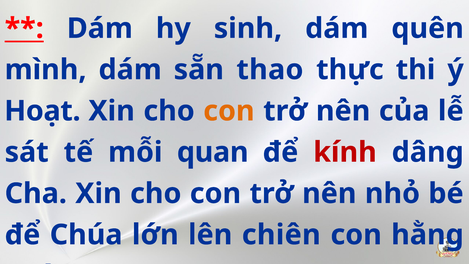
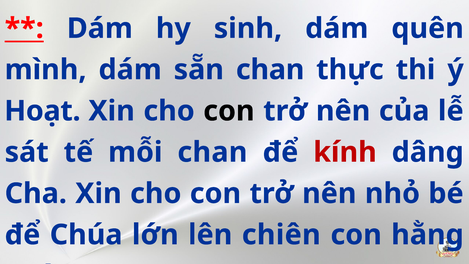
sẵn thao: thao -> chan
con at (229, 111) colour: orange -> black
mỗi quan: quan -> chan
